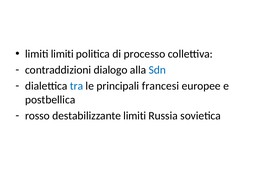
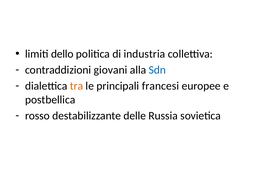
limiti limiti: limiti -> dello
processo: processo -> industria
dialogo: dialogo -> giovani
tra colour: blue -> orange
destabilizzante limiti: limiti -> delle
